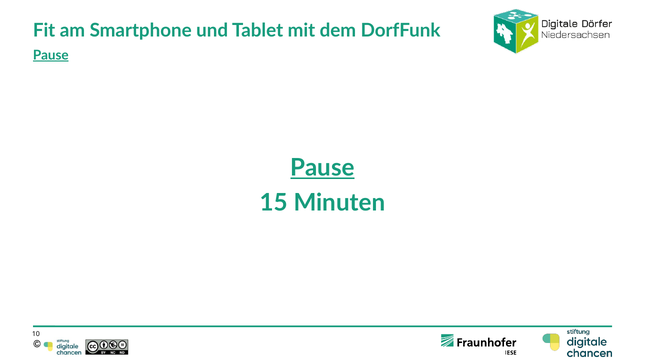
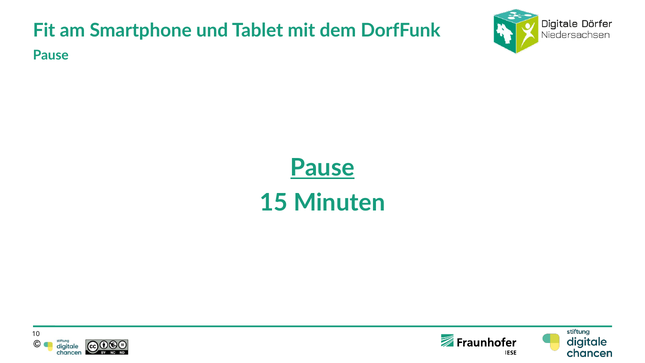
Pause at (51, 55) underline: present -> none
